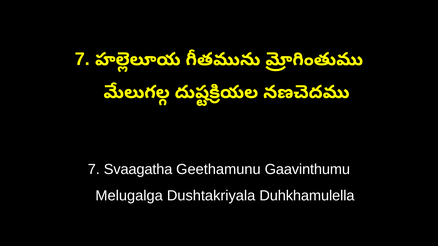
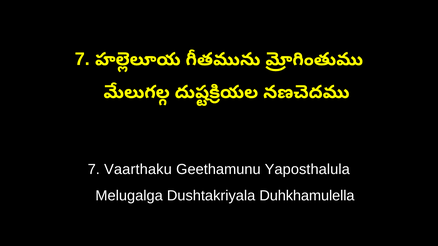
Svaagatha: Svaagatha -> Vaarthaku
Gaavinthumu: Gaavinthumu -> Yaposthalula
